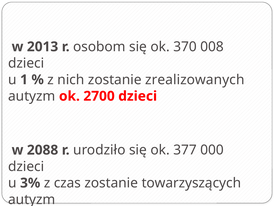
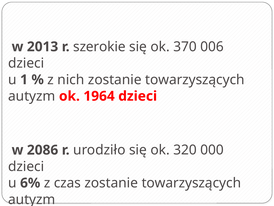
osobom: osobom -> szerokie
008: 008 -> 006
nich zostanie zrealizowanych: zrealizowanych -> towarzyszących
2700: 2700 -> 1964
2088: 2088 -> 2086
377: 377 -> 320
3%: 3% -> 6%
